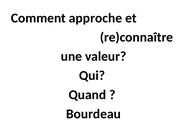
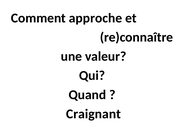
Bourdeau: Bourdeau -> Craignant
